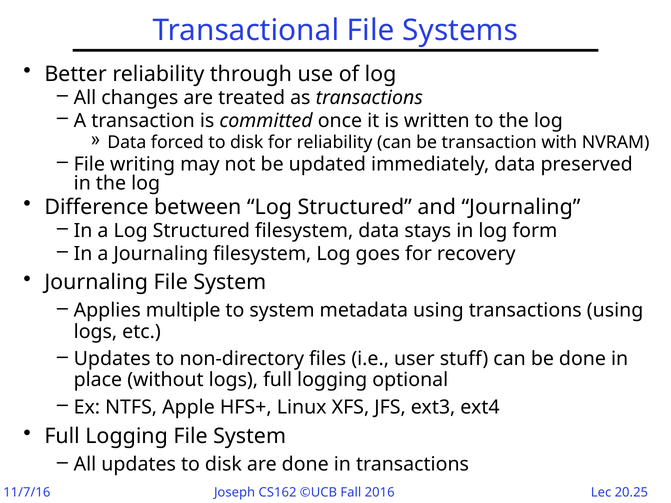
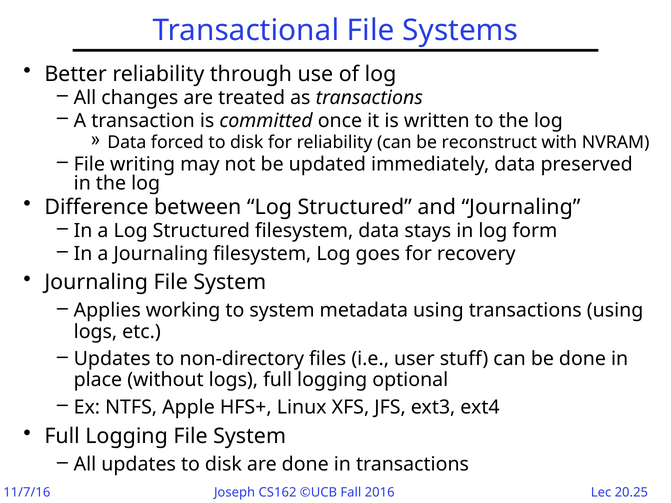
be transaction: transaction -> reconstruct
multiple: multiple -> working
